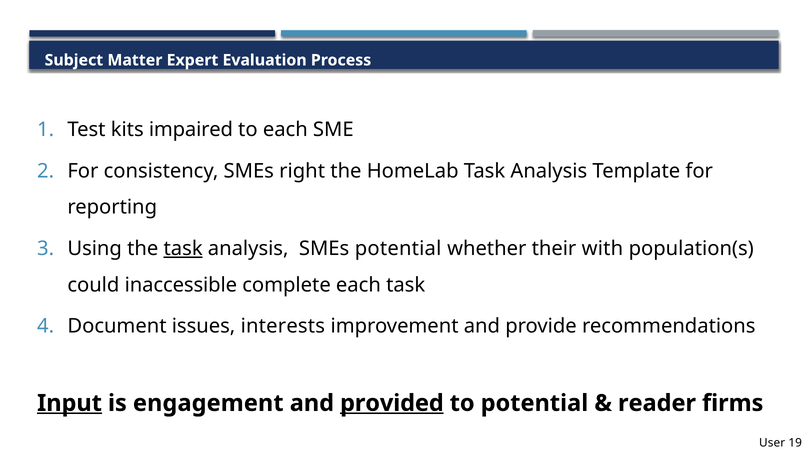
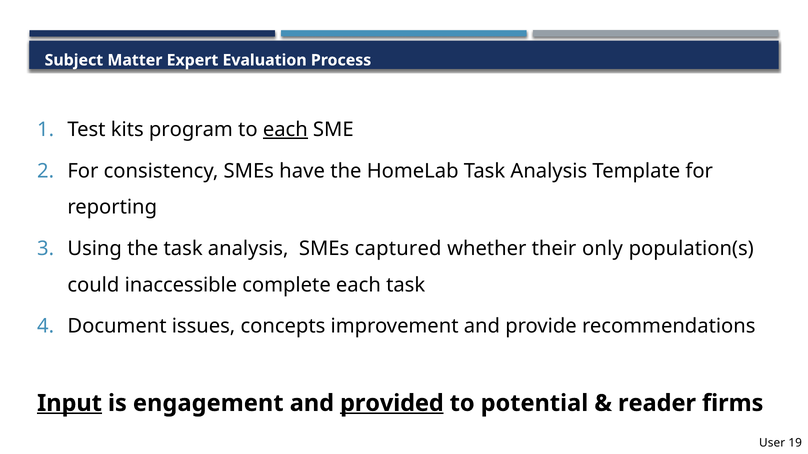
impaired: impaired -> program
each at (285, 130) underline: none -> present
right: right -> have
task at (183, 249) underline: present -> none
SMEs potential: potential -> captured
with: with -> only
interests: interests -> concepts
